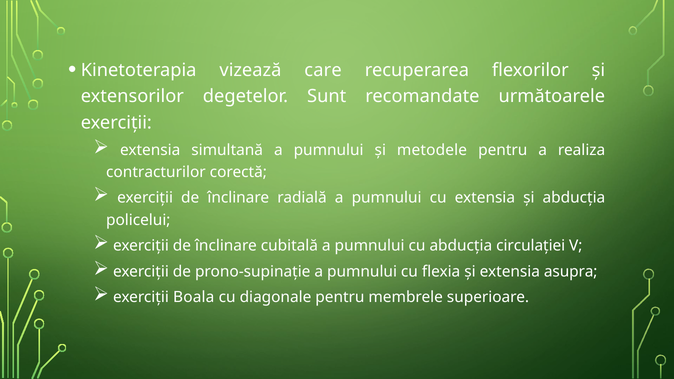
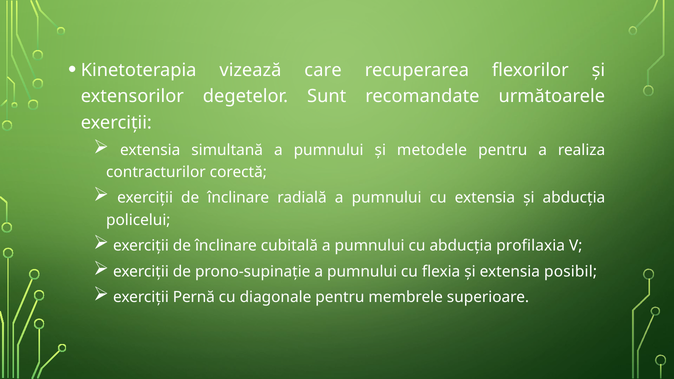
circulației: circulației -> profilaxia
asupra: asupra -> posibil
Boala: Boala -> Pernă
